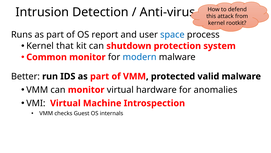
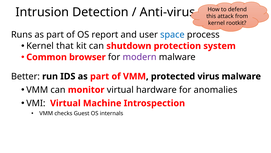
Common monitor: monitor -> browser
modern colour: blue -> purple
valid: valid -> virus
